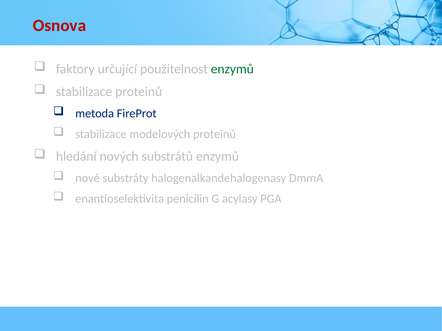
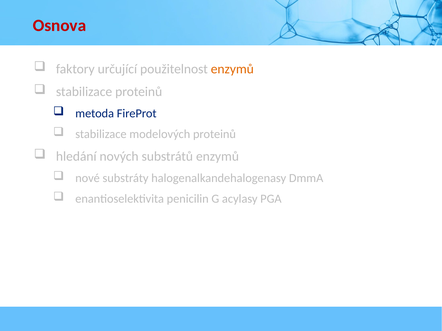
enzymů at (232, 69) colour: green -> orange
